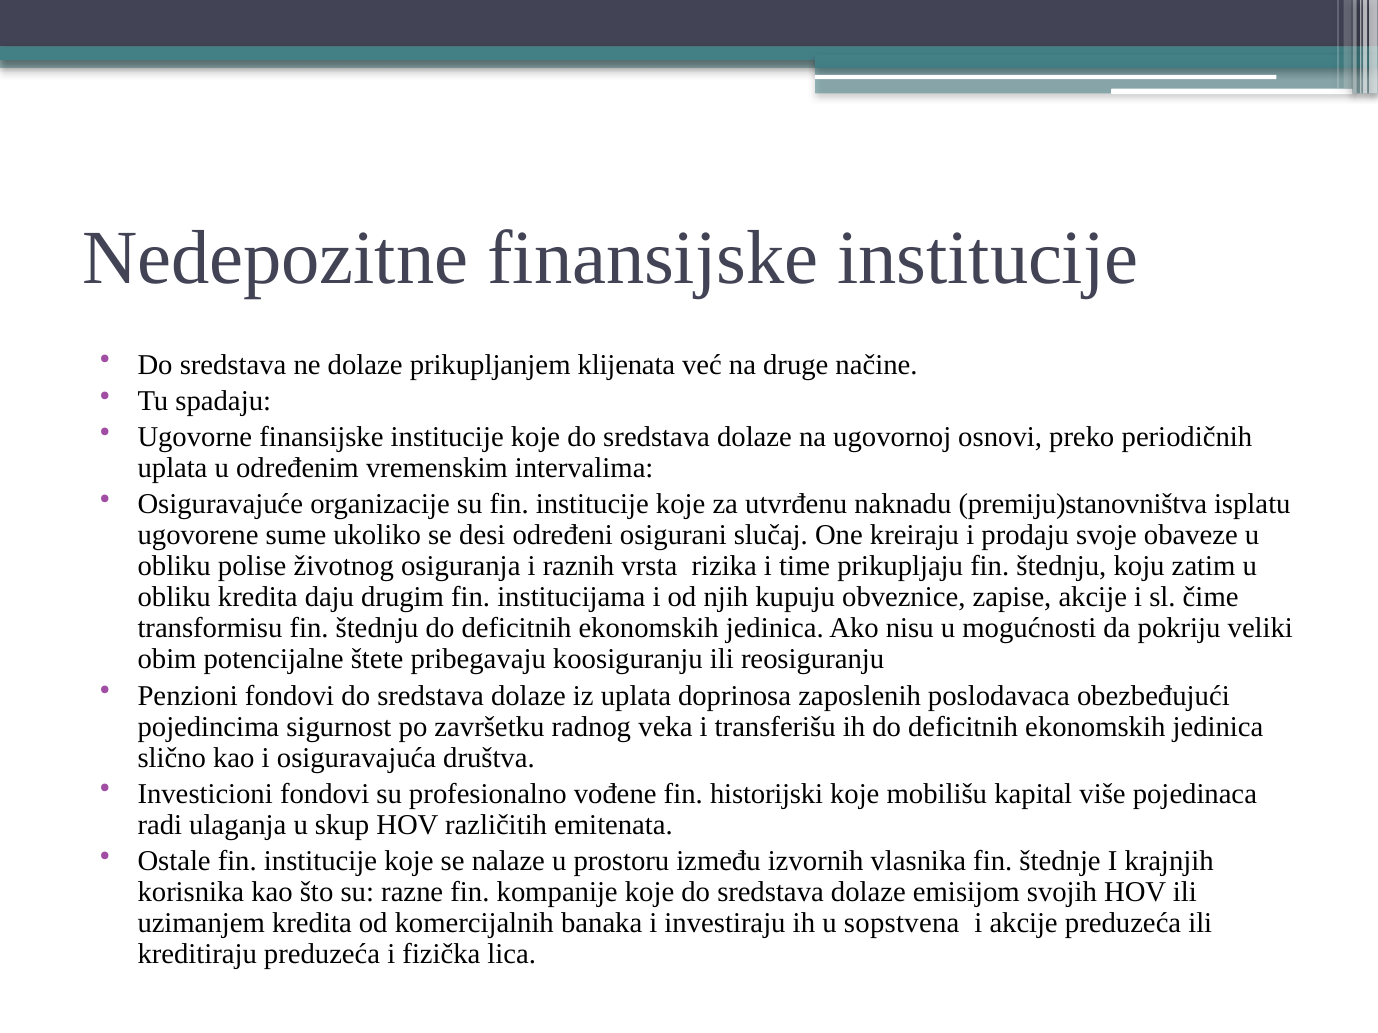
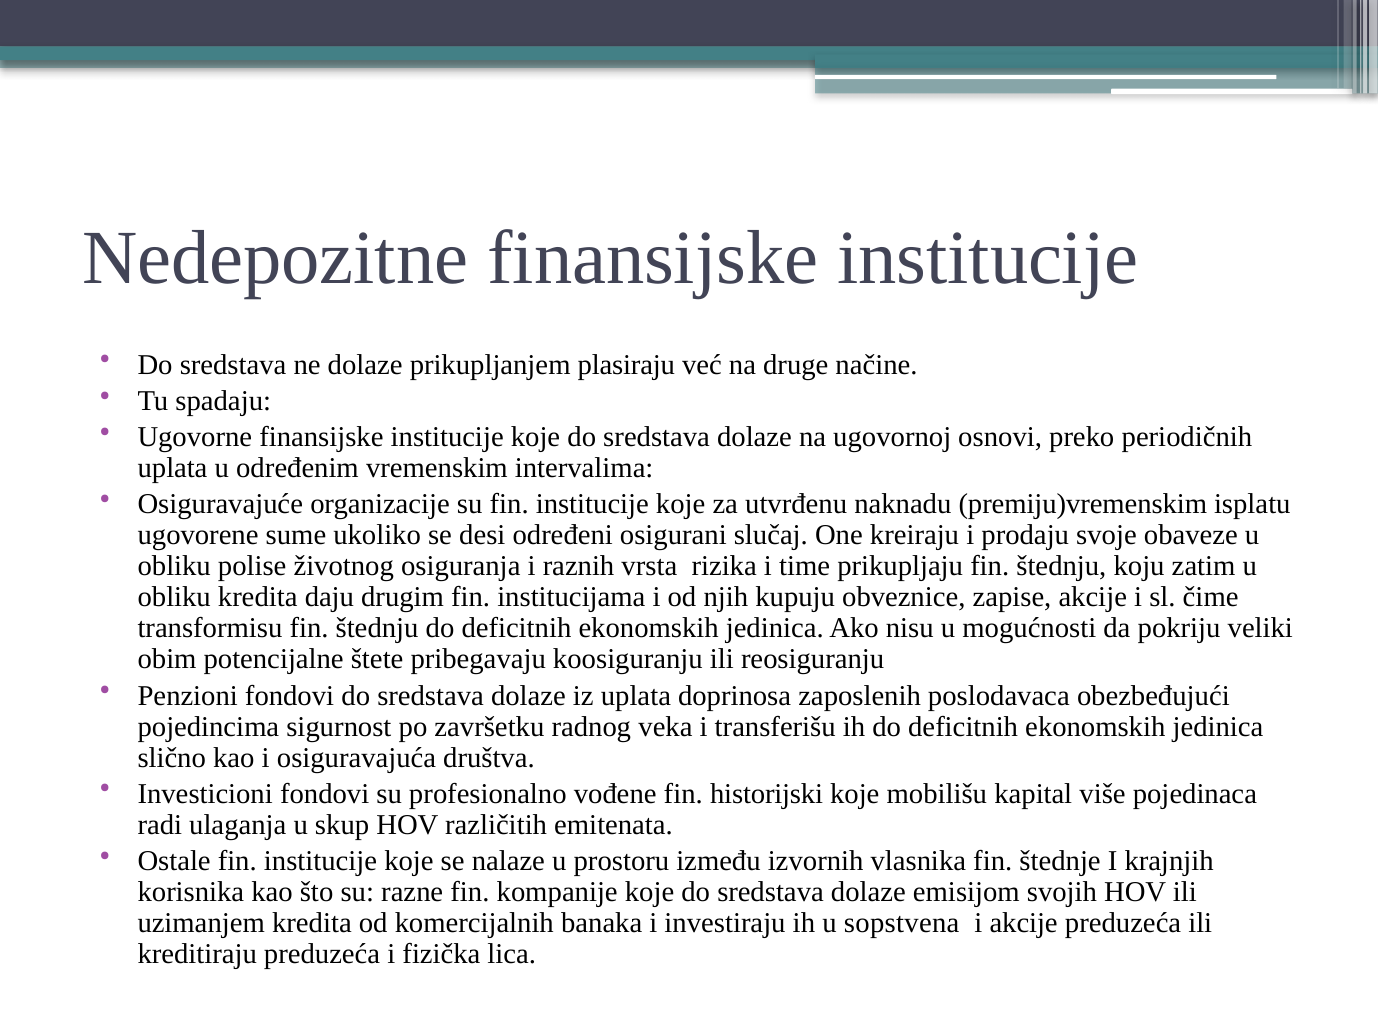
klijenata: klijenata -> plasiraju
premiju)stanovništva: premiju)stanovništva -> premiju)vremenskim
